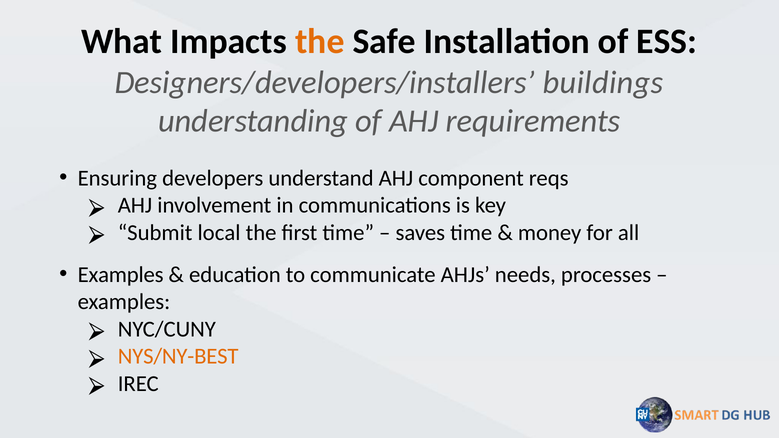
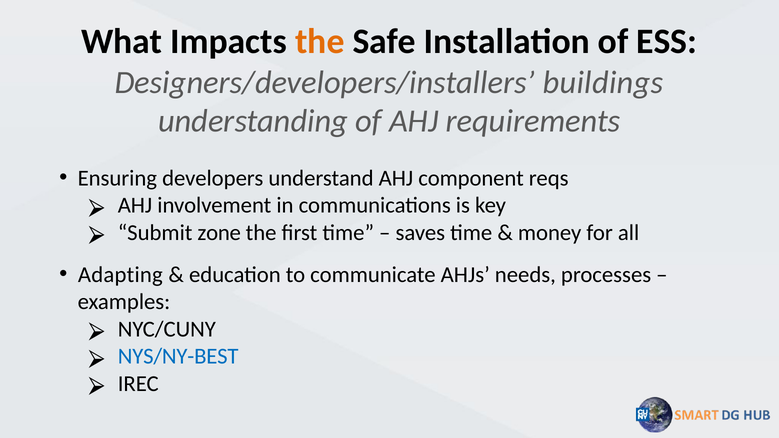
local: local -> zone
Examples at (121, 275): Examples -> Adapting
NYS/NY-BEST colour: orange -> blue
